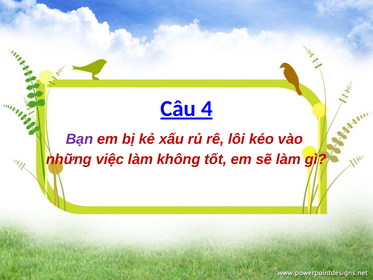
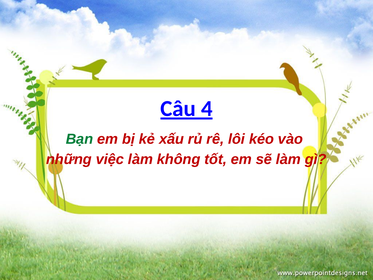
Bạn colour: purple -> green
